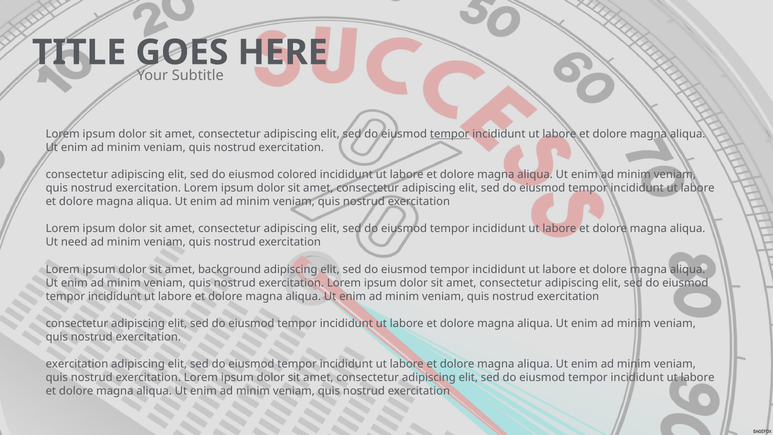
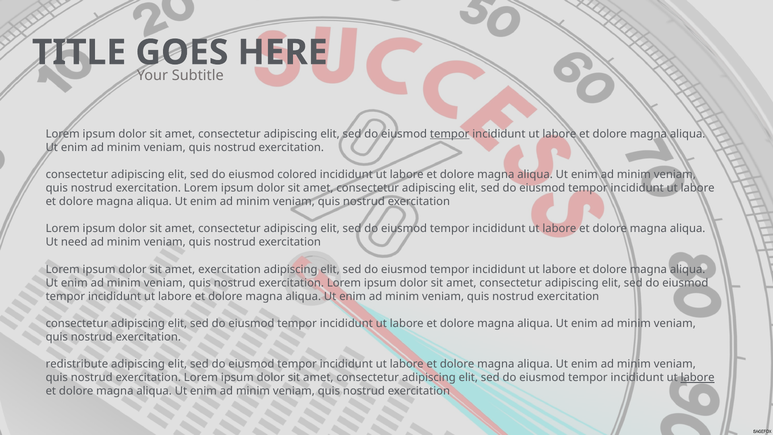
amet background: background -> exercitation
exercitation at (77, 364): exercitation -> redistribute
labore at (698, 377) underline: none -> present
